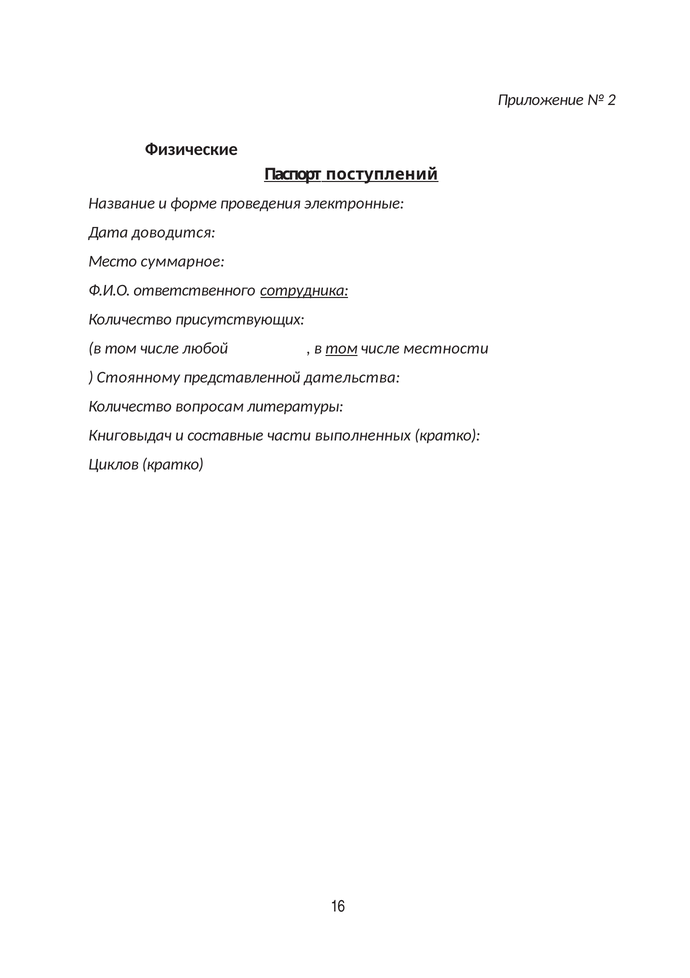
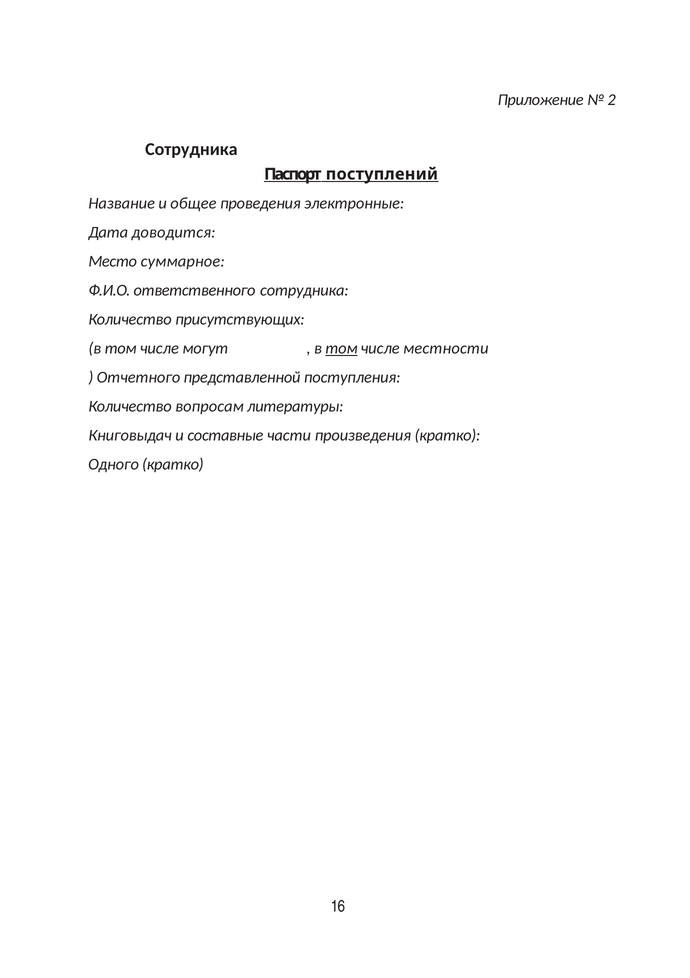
Физические at (191, 149): Физические -> Сотрудника
форме: форме -> общее
сотрудника at (304, 290) underline: present -> none
любой: любой -> могут
Стоянному: Стоянному -> Отчетного
дательства: дательства -> поступления
выполненных: выполненных -> произведения
Циклов: Циклов -> Одного
